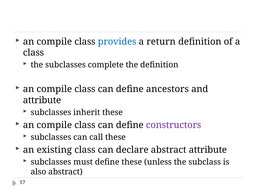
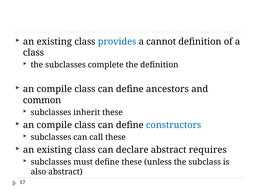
compile at (54, 42): compile -> existing
return: return -> cannot
attribute at (42, 100): attribute -> common
constructors colour: purple -> blue
abstract attribute: attribute -> requires
